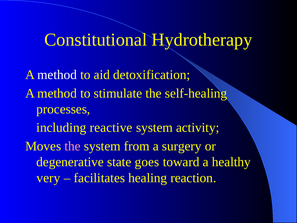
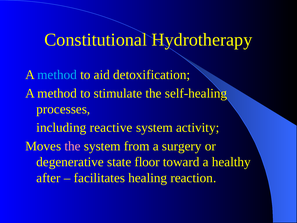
method at (57, 75) colour: white -> light blue
goes: goes -> floor
very: very -> after
